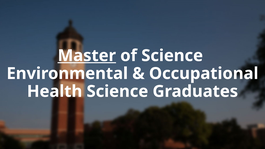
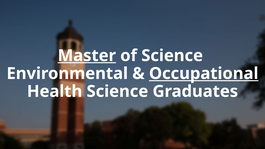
Occupational underline: none -> present
